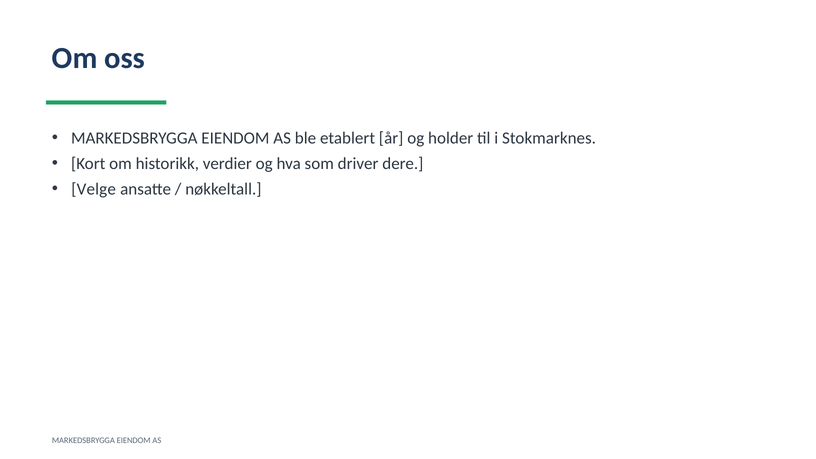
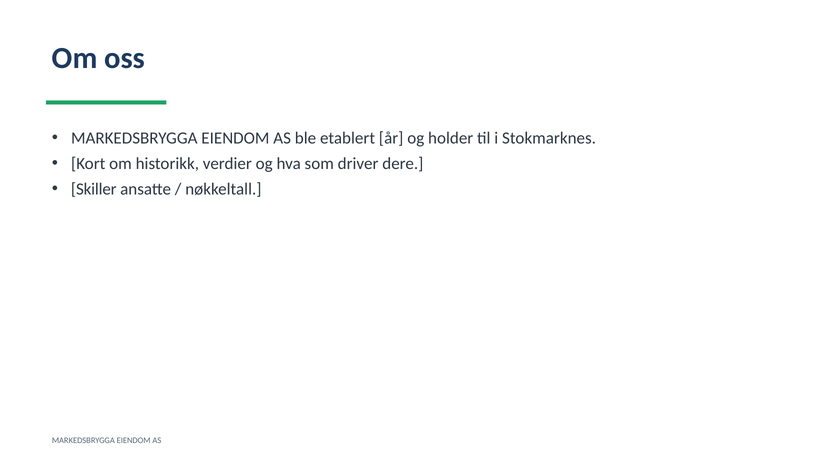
Velge: Velge -> Skiller
